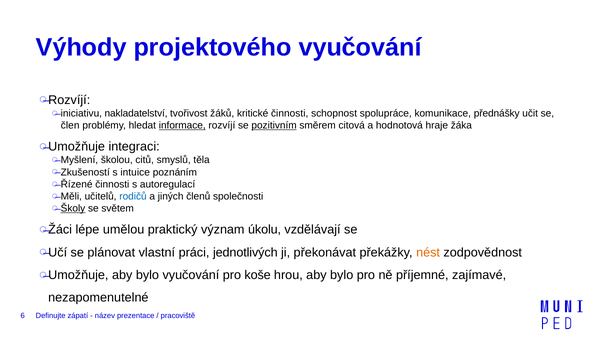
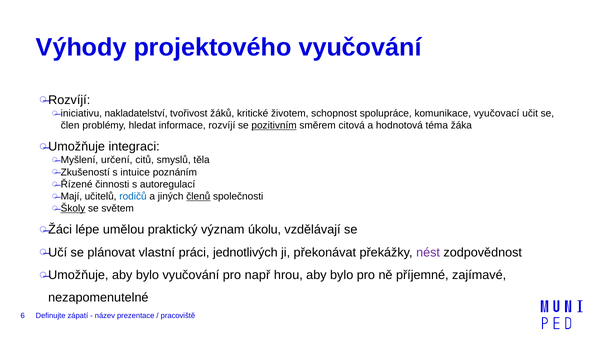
kritické činnosti: činnosti -> životem
přednášky: přednášky -> vyučovací
informace underline: present -> none
hraje: hraje -> téma
školou: školou -> určení
Měli: Měli -> Mají
členů underline: none -> present
nést colour: orange -> purple
koše: koše -> např
